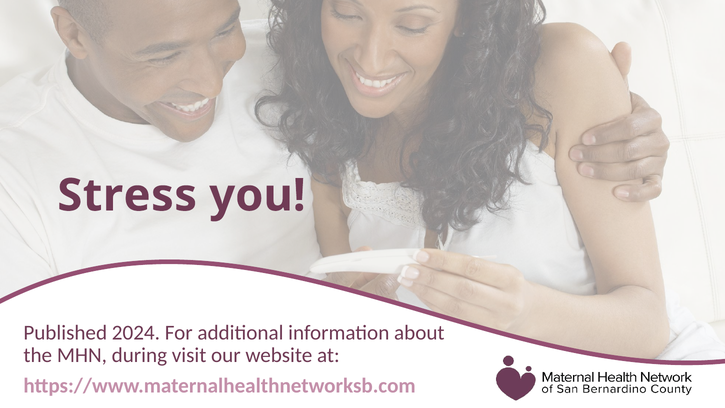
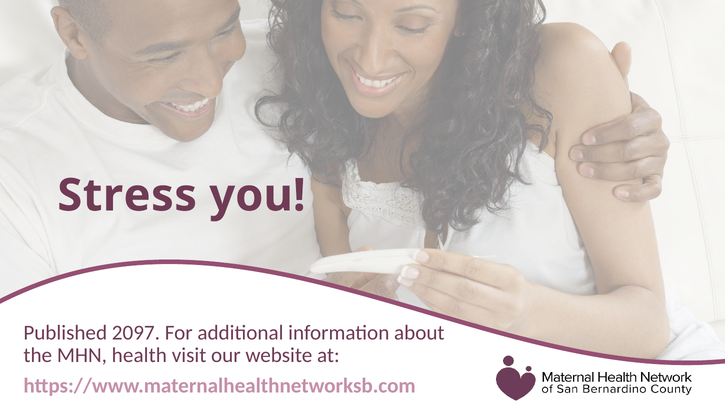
2024: 2024 -> 2097
during: during -> health
